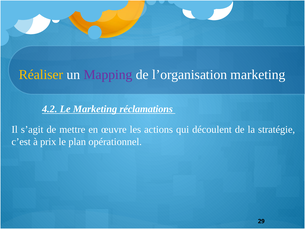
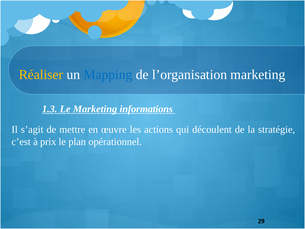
Mapping colour: purple -> blue
4.2: 4.2 -> 1.3
réclamations: réclamations -> informations
